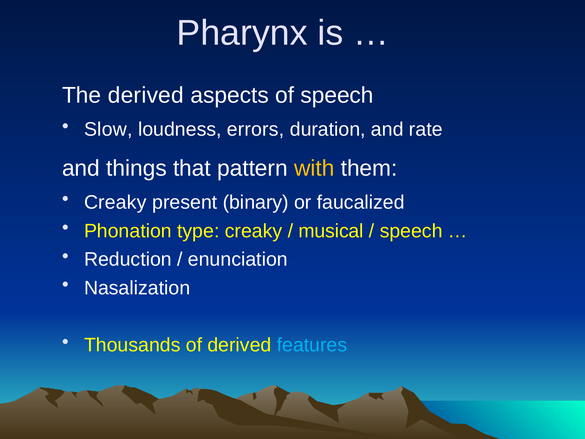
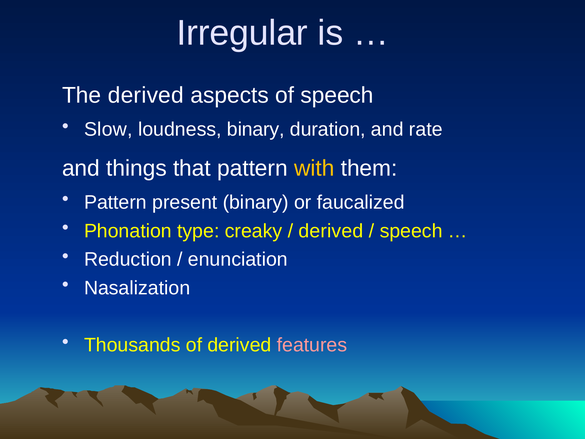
Pharynx: Pharynx -> Irregular
loudness errors: errors -> binary
Creaky at (115, 202): Creaky -> Pattern
musical at (331, 231): musical -> derived
features colour: light blue -> pink
